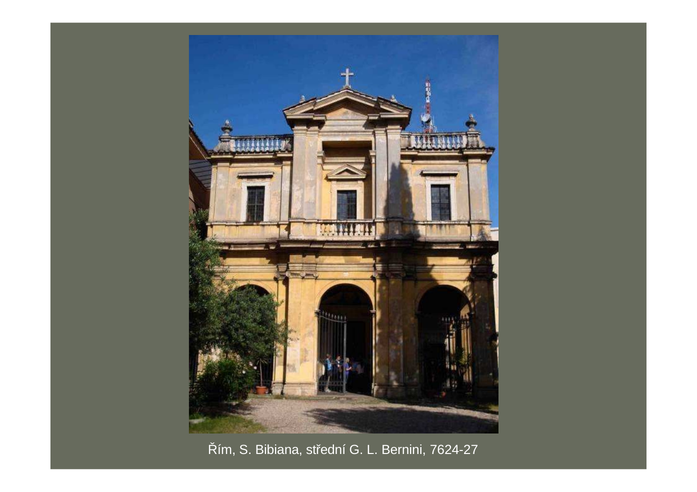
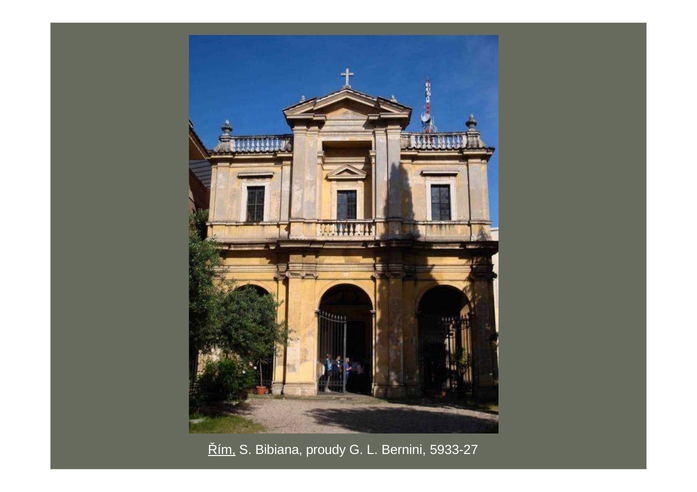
Řím underline: none -> present
střední: střední -> proudy
7624-27: 7624-27 -> 5933-27
